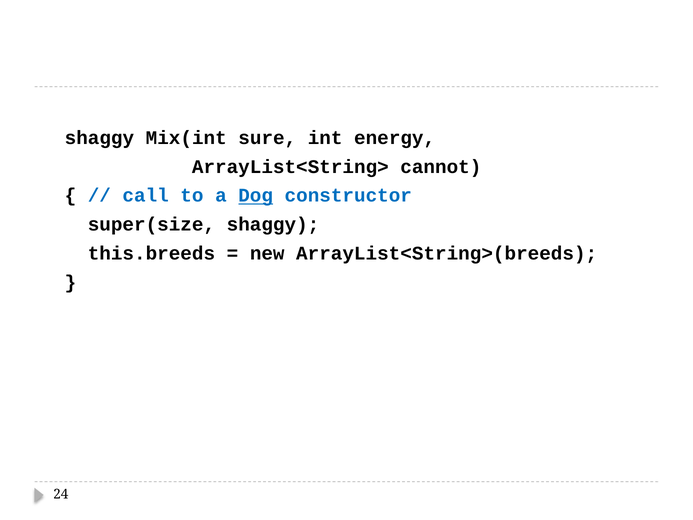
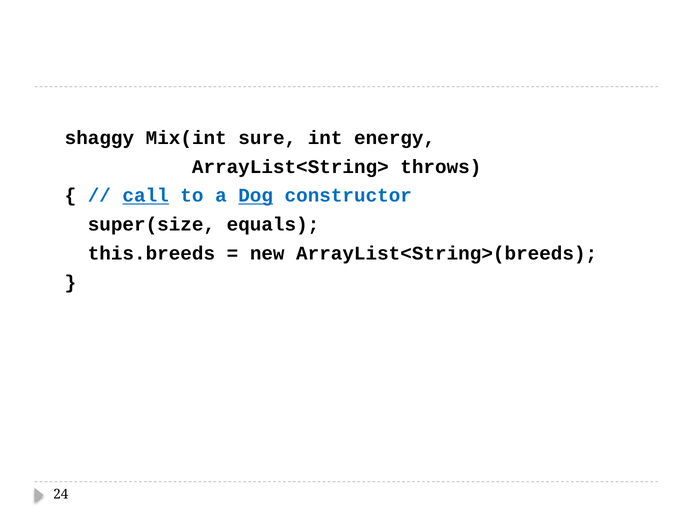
cannot: cannot -> throws
call underline: none -> present
super(size shaggy: shaggy -> equals
